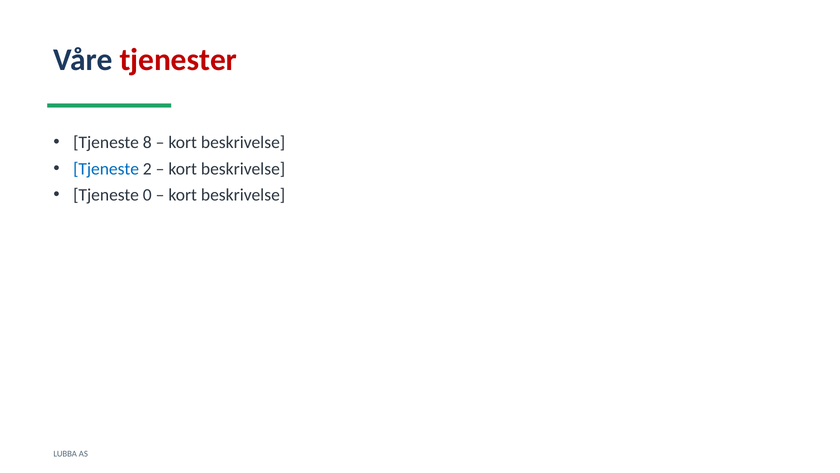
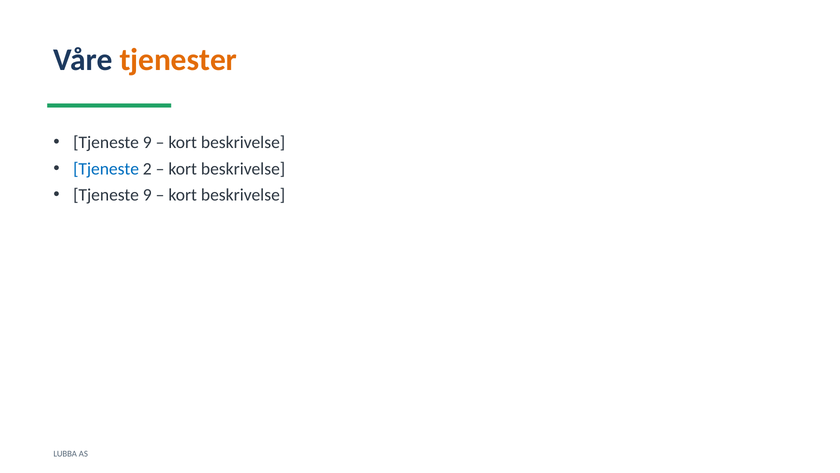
tjenester colour: red -> orange
8 at (147, 142): 8 -> 9
0 at (147, 195): 0 -> 9
